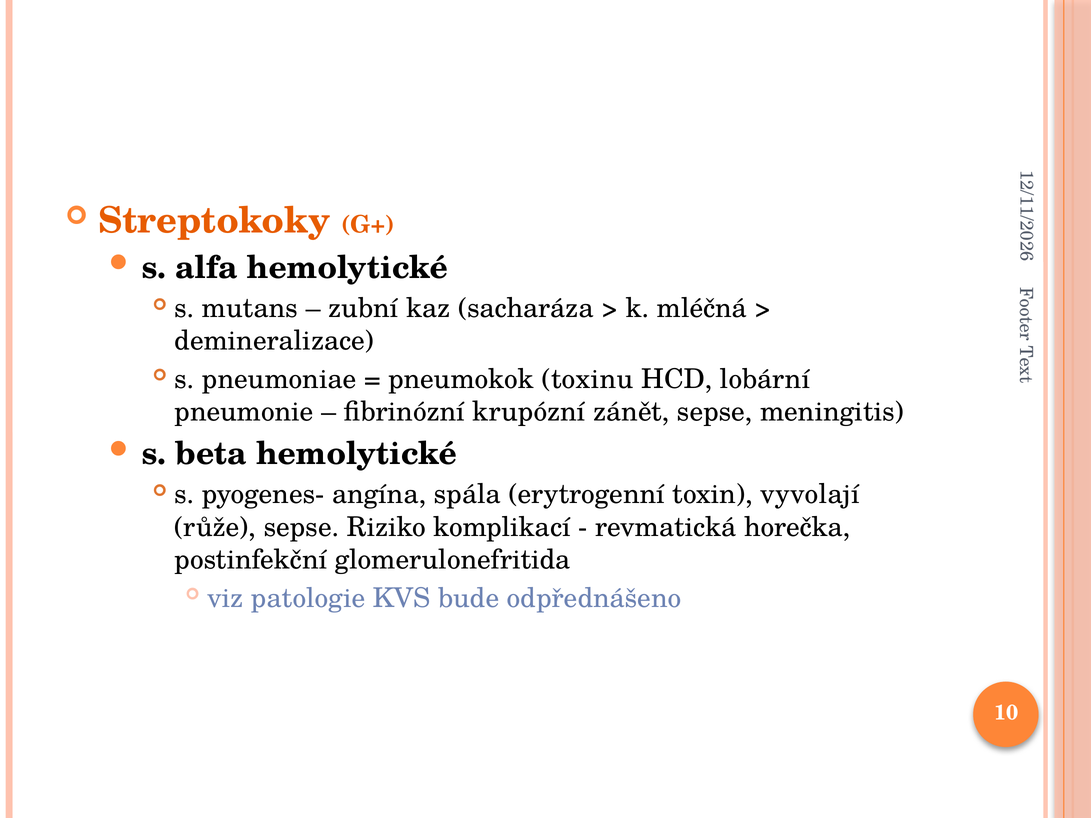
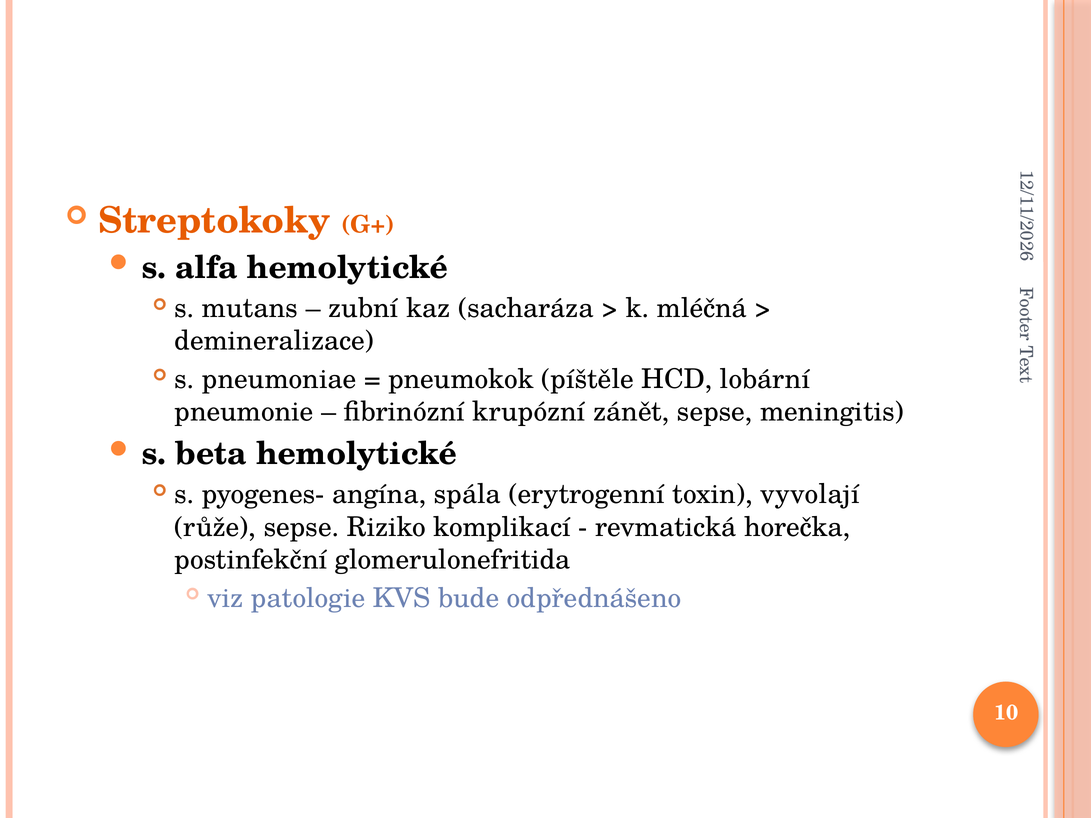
toxinu: toxinu -> píštěle
